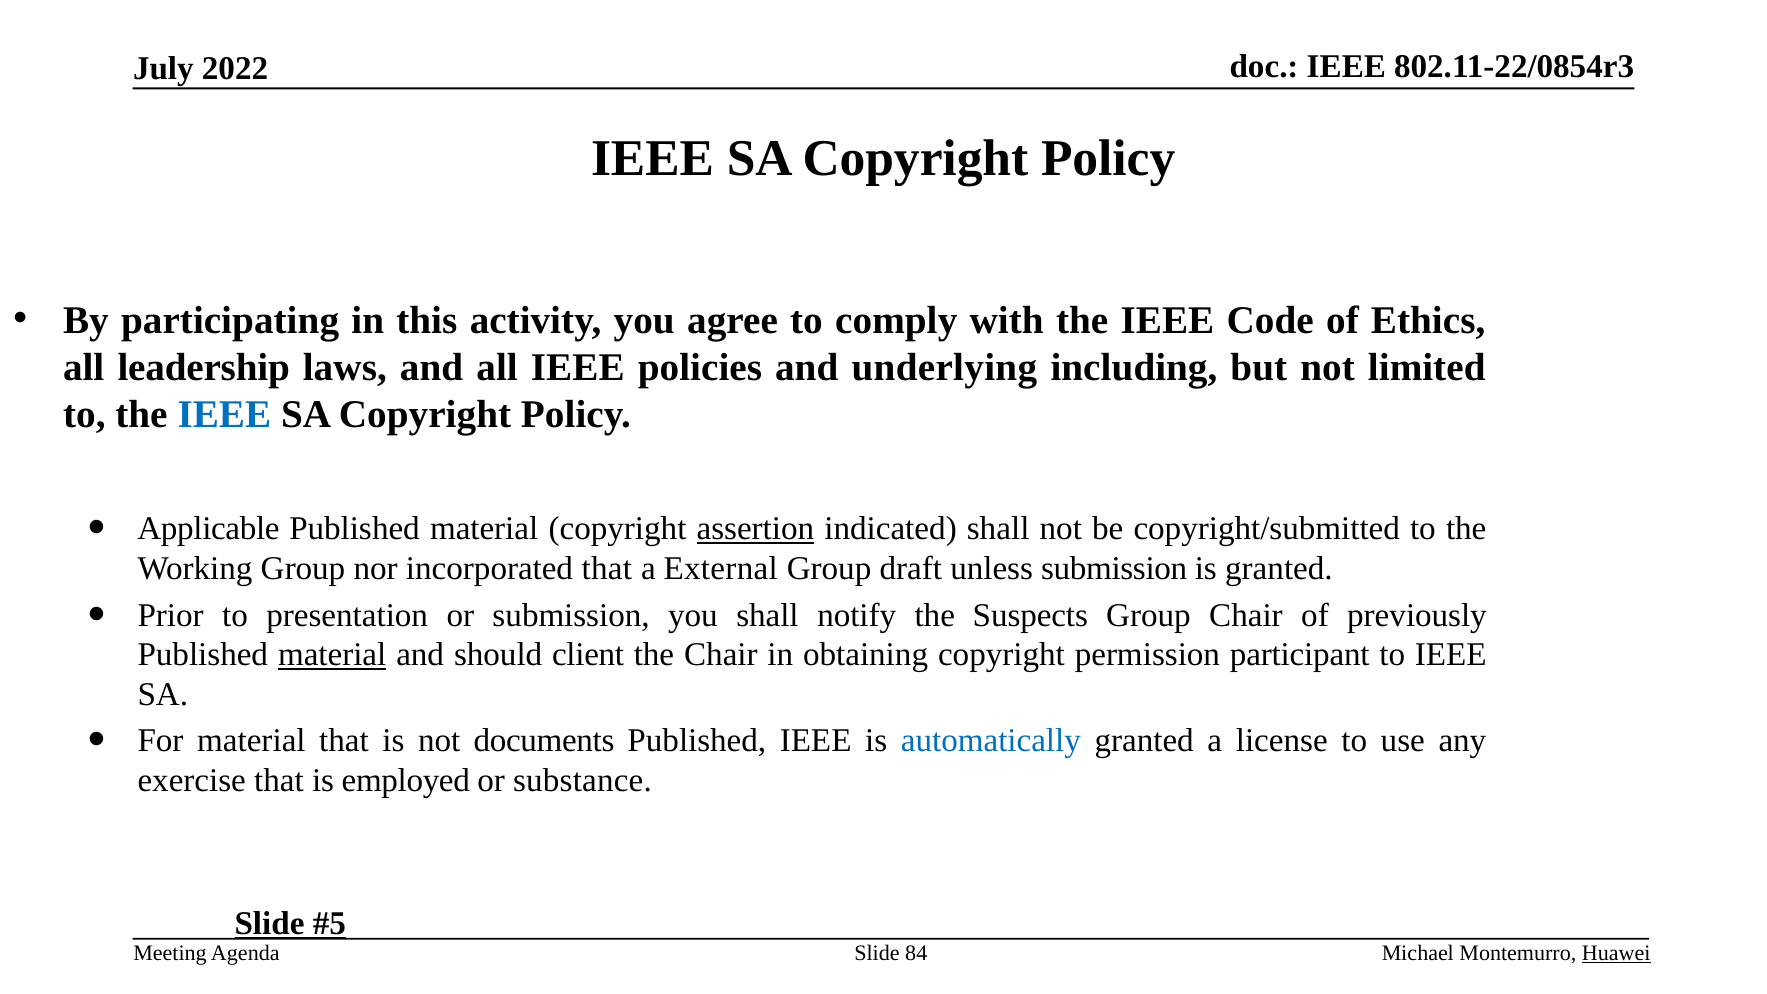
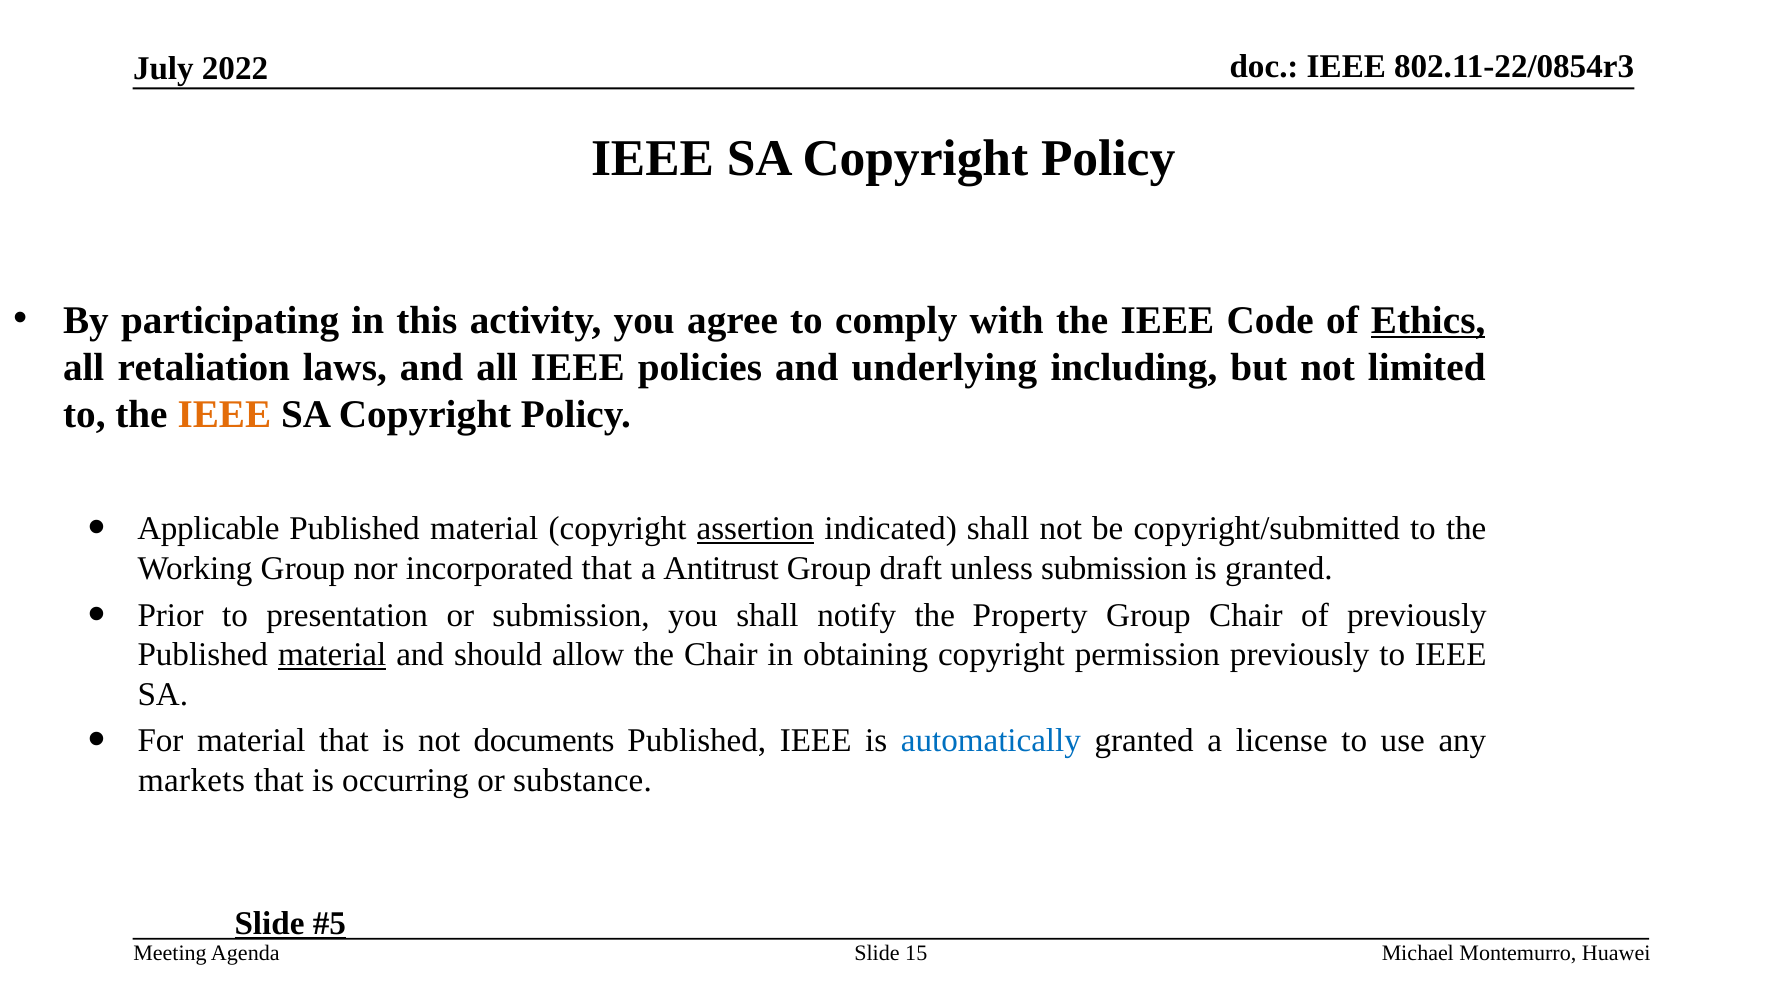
Ethics underline: none -> present
leadership: leadership -> retaliation
IEEE at (224, 414) colour: blue -> orange
External: External -> Antitrust
Suspects: Suspects -> Property
client: client -> allow
permission participant: participant -> previously
exercise: exercise -> markets
employed: employed -> occurring
84: 84 -> 15
Huawei underline: present -> none
